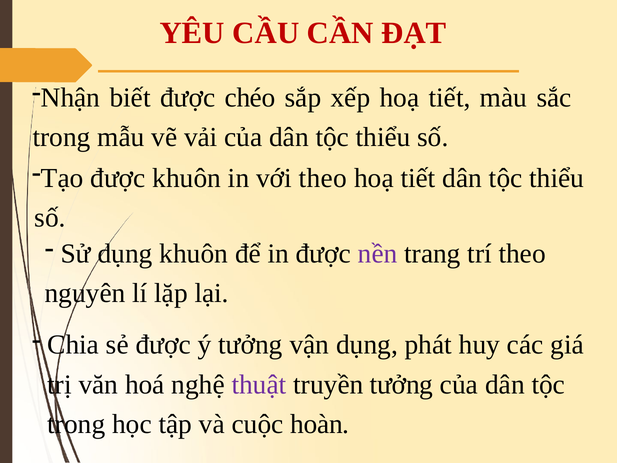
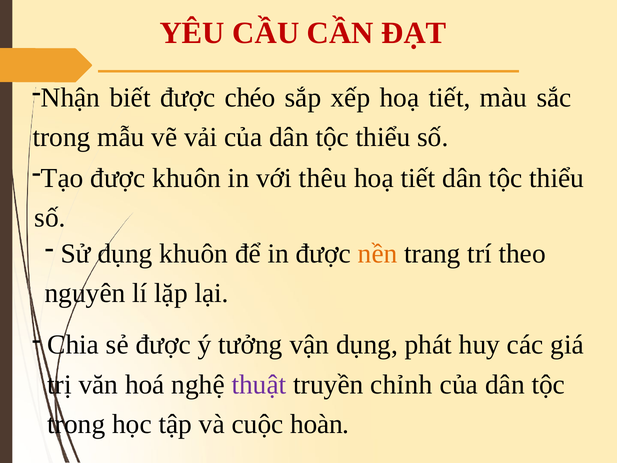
với theo: theo -> thêu
nền colour: purple -> orange
truyền tưởng: tưởng -> chỉnh
